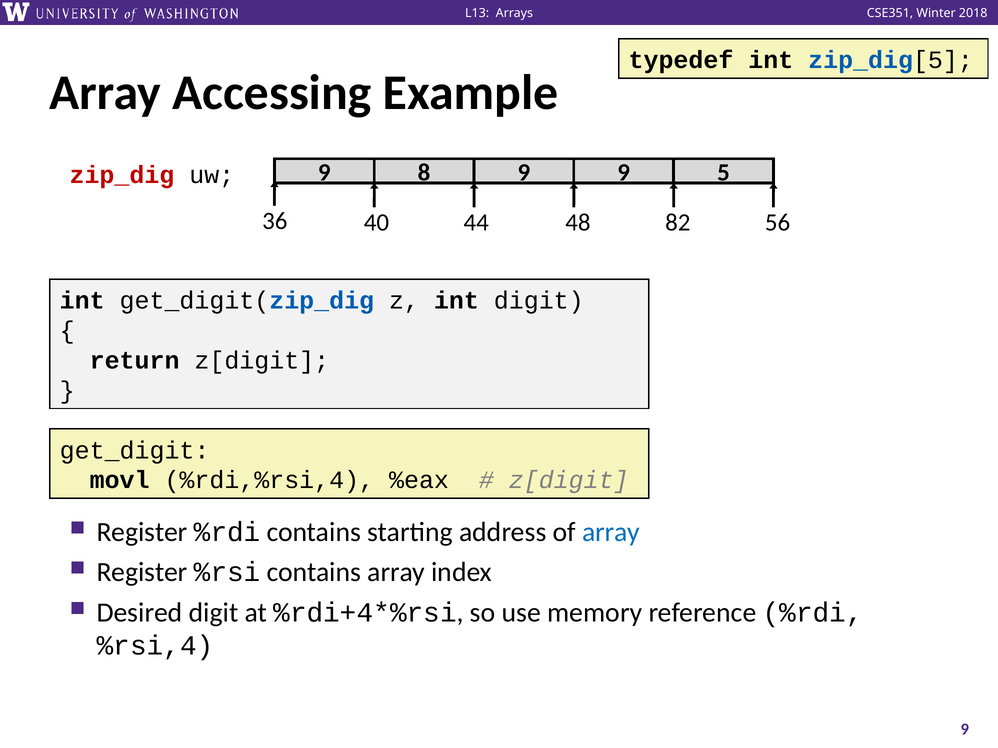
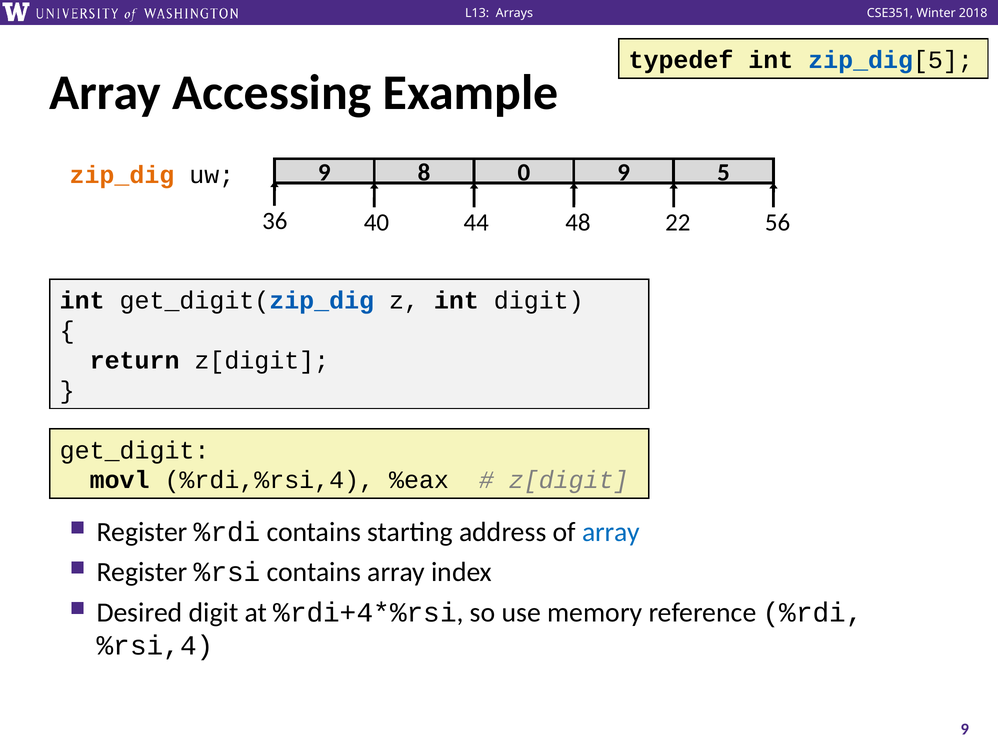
zip_dig colour: red -> orange
8 9: 9 -> 0
82: 82 -> 22
